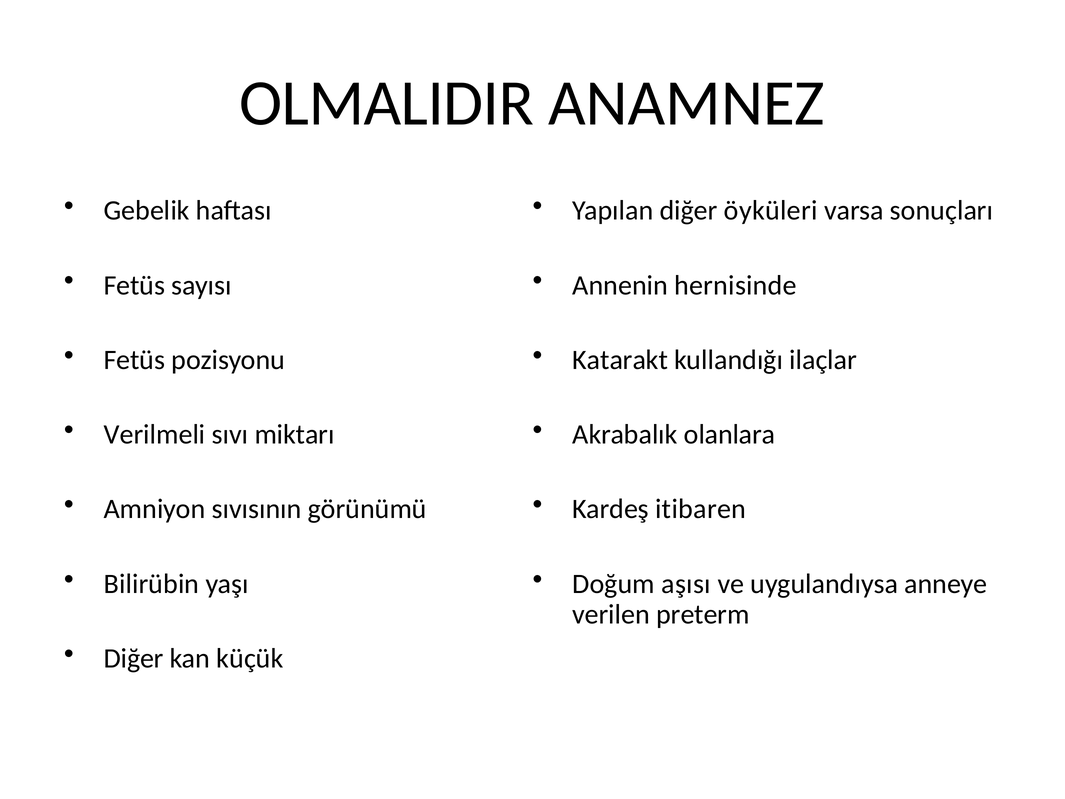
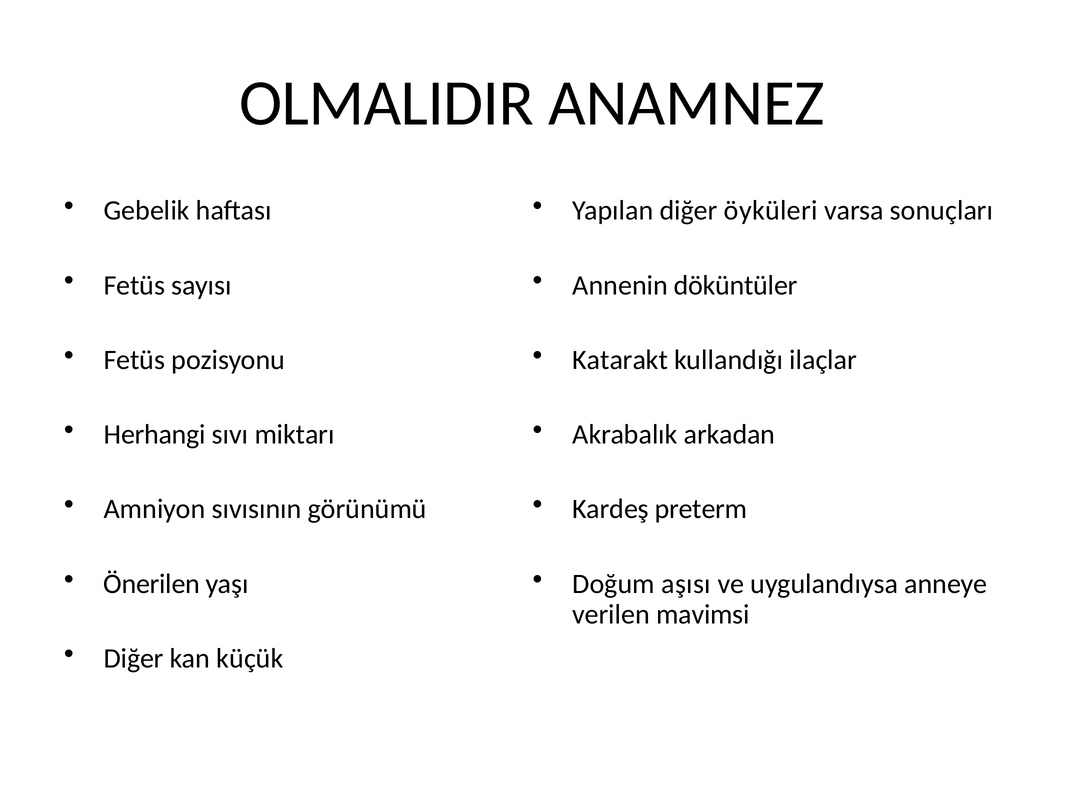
hernisinde: hernisinde -> döküntüler
Verilmeli: Verilmeli -> Herhangi
olanlara: olanlara -> arkadan
itibaren: itibaren -> preterm
Bilirübin: Bilirübin -> Önerilen
preterm: preterm -> mavimsi
